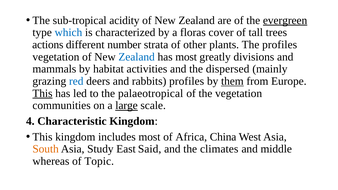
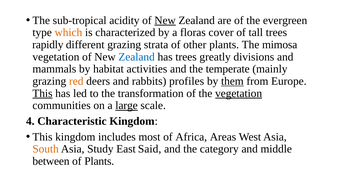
New at (165, 20) underline: none -> present
evergreen underline: present -> none
which colour: blue -> orange
actions: actions -> rapidly
different number: number -> grazing
The profiles: profiles -> mimosa
has most: most -> trees
dispersed: dispersed -> temperate
red colour: blue -> orange
palaeotropical: palaeotropical -> transformation
vegetation at (239, 93) underline: none -> present
China: China -> Areas
climates: climates -> category
whereas: whereas -> between
of Topic: Topic -> Plants
